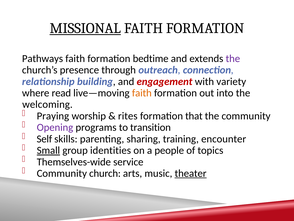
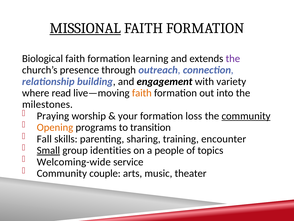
Pathways: Pathways -> Biological
bedtime: bedtime -> learning
engagement colour: red -> black
welcoming: welcoming -> milestones
rites: rites -> your
that: that -> loss
community at (246, 116) underline: none -> present
Opening colour: purple -> orange
Self: Self -> Fall
Themselves-wide: Themselves-wide -> Welcoming-wide
church: church -> couple
theater underline: present -> none
